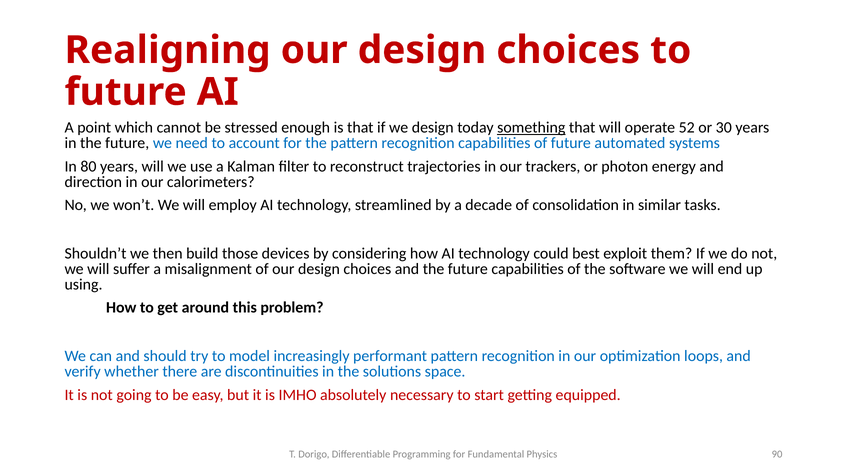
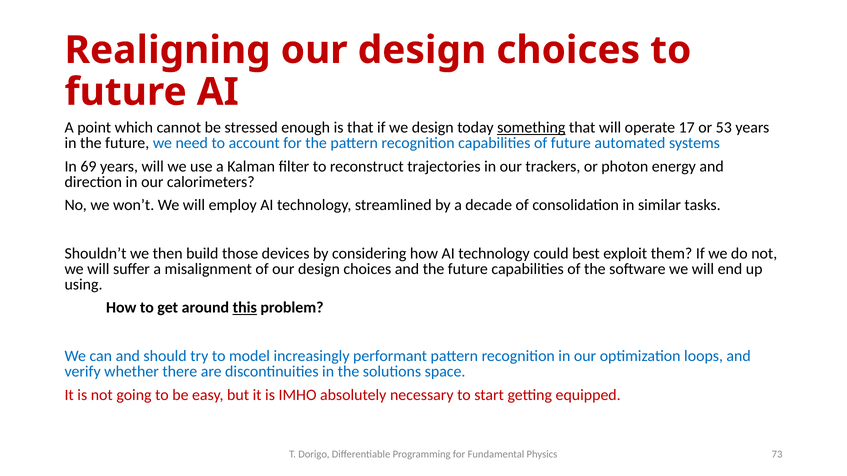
52: 52 -> 17
30: 30 -> 53
80: 80 -> 69
this underline: none -> present
90: 90 -> 73
